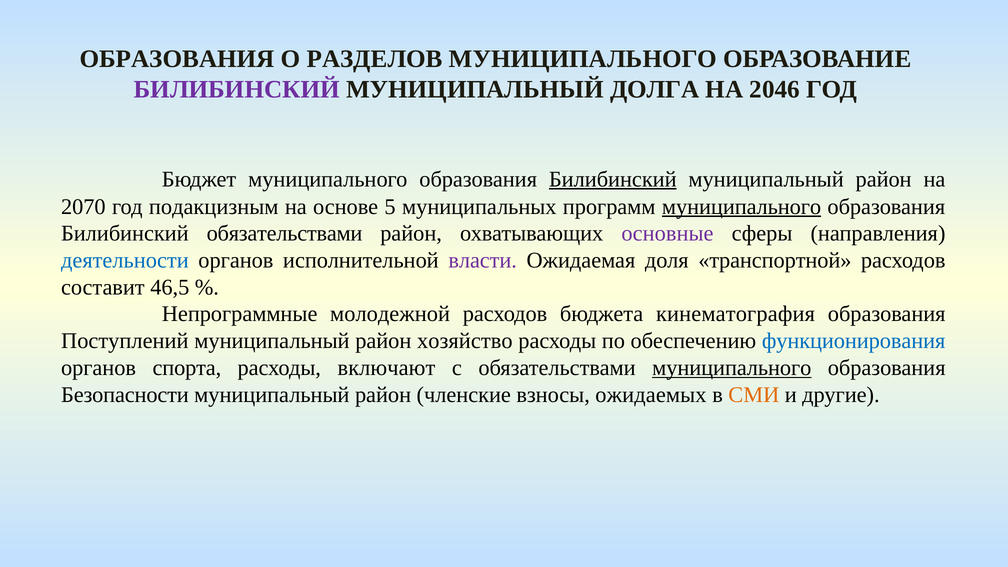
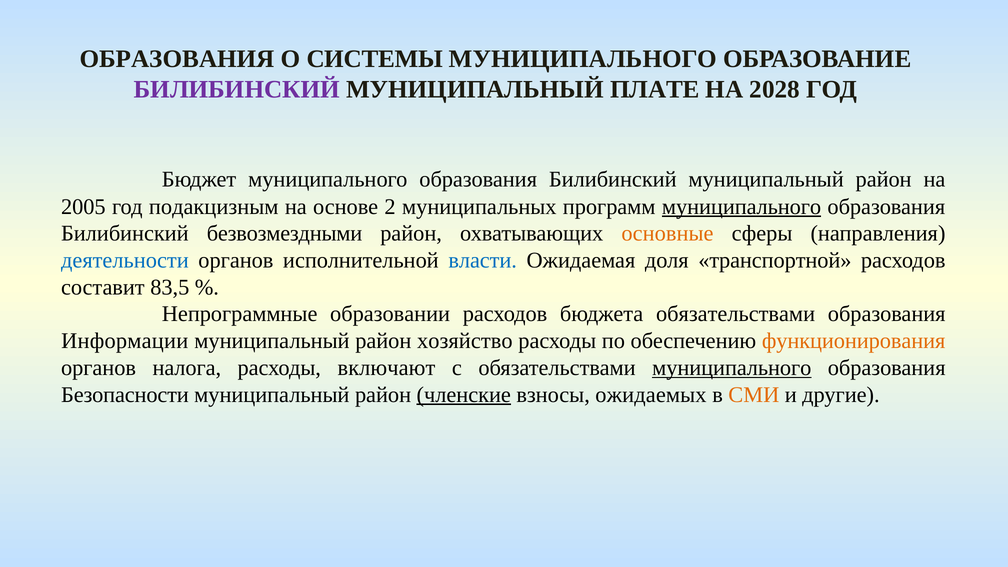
РАЗДЕЛОВ: РАЗДЕЛОВ -> СИСТЕМЫ
ДОЛГА: ДОЛГА -> ПЛАТЕ
2046: 2046 -> 2028
Билибинский at (613, 179) underline: present -> none
2070: 2070 -> 2005
5: 5 -> 2
Билибинский обязательствами: обязательствами -> безвозмездными
основные colour: purple -> orange
власти colour: purple -> blue
46,5: 46,5 -> 83,5
молодежной: молодежной -> образовании
бюджета кинематография: кинематография -> обязательствами
Поступлений: Поступлений -> Информации
функционирования colour: blue -> orange
спорта: спорта -> налога
членские underline: none -> present
